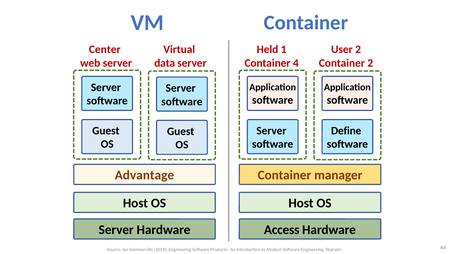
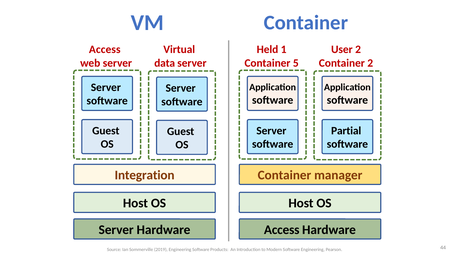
Center at (105, 49): Center -> Access
4: 4 -> 5
Define: Define -> Partial
Advantage: Advantage -> Integration
